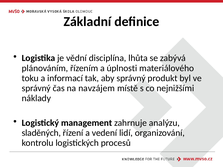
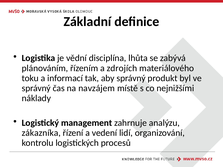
úplnosti: úplnosti -> zdrojích
sladěných: sladěných -> zákazníka
